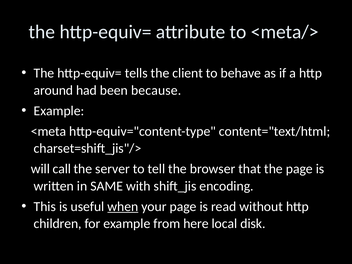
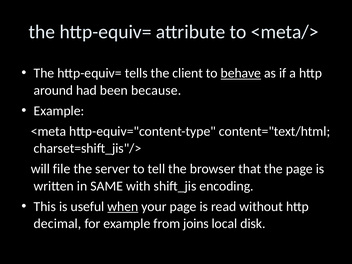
behave underline: none -> present
call: call -> file
children: children -> decimal
here: here -> joins
